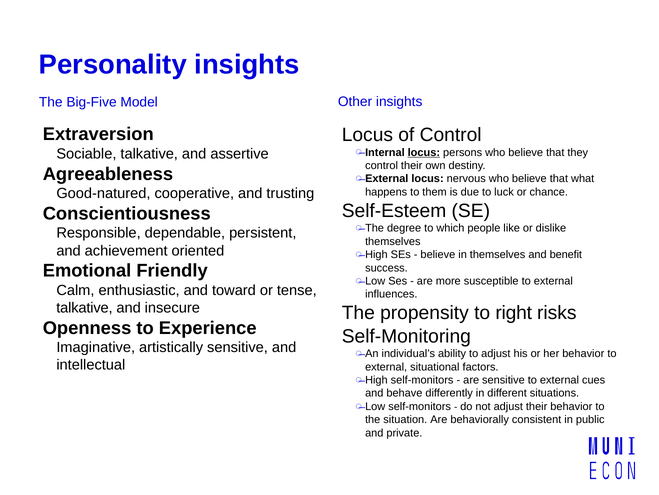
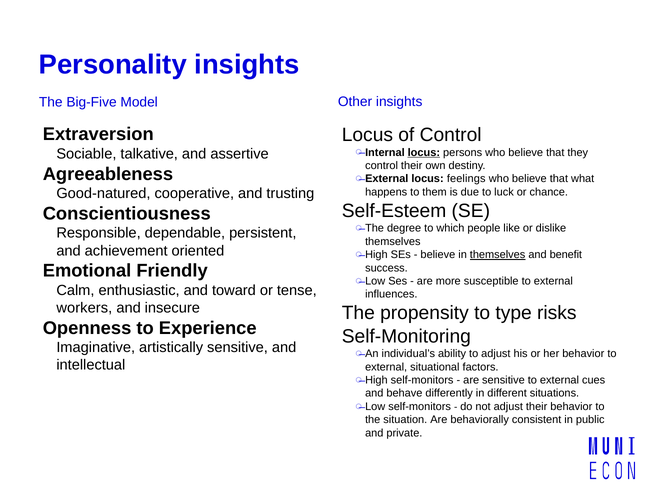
nervous: nervous -> feelings
themselves at (498, 254) underline: none -> present
talkative at (84, 307): talkative -> workers
right: right -> type
